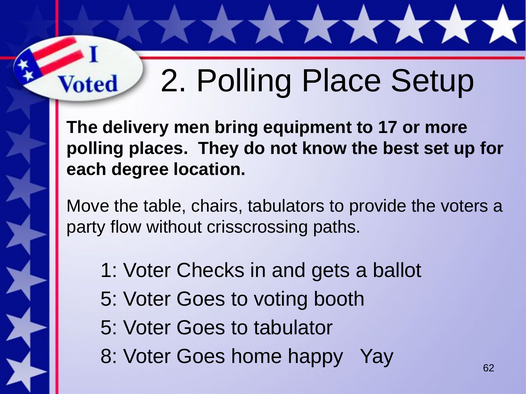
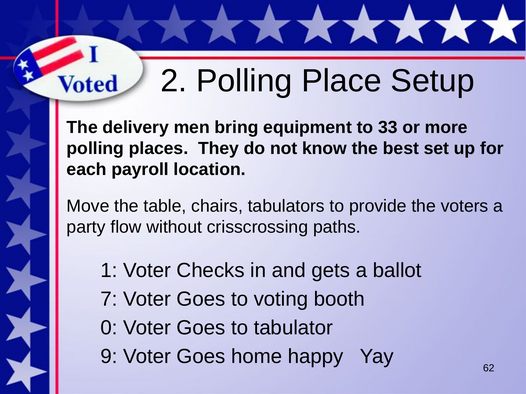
17: 17 -> 33
degree: degree -> payroll
5 at (109, 300): 5 -> 7
5 at (109, 328): 5 -> 0
8: 8 -> 9
